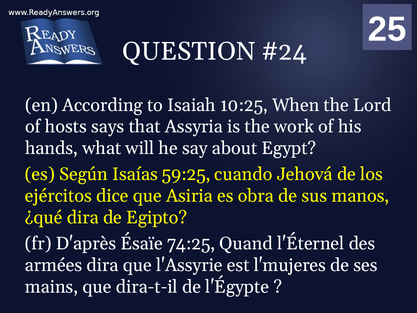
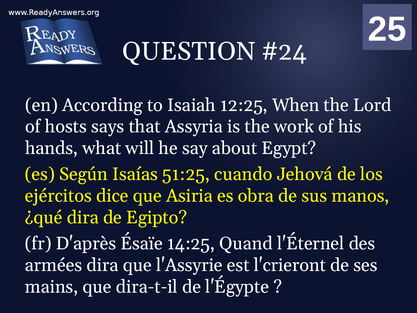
10:25: 10:25 -> 12:25
59:25: 59:25 -> 51:25
74:25: 74:25 -> 14:25
l'mujeres: l'mujeres -> l'crieront
